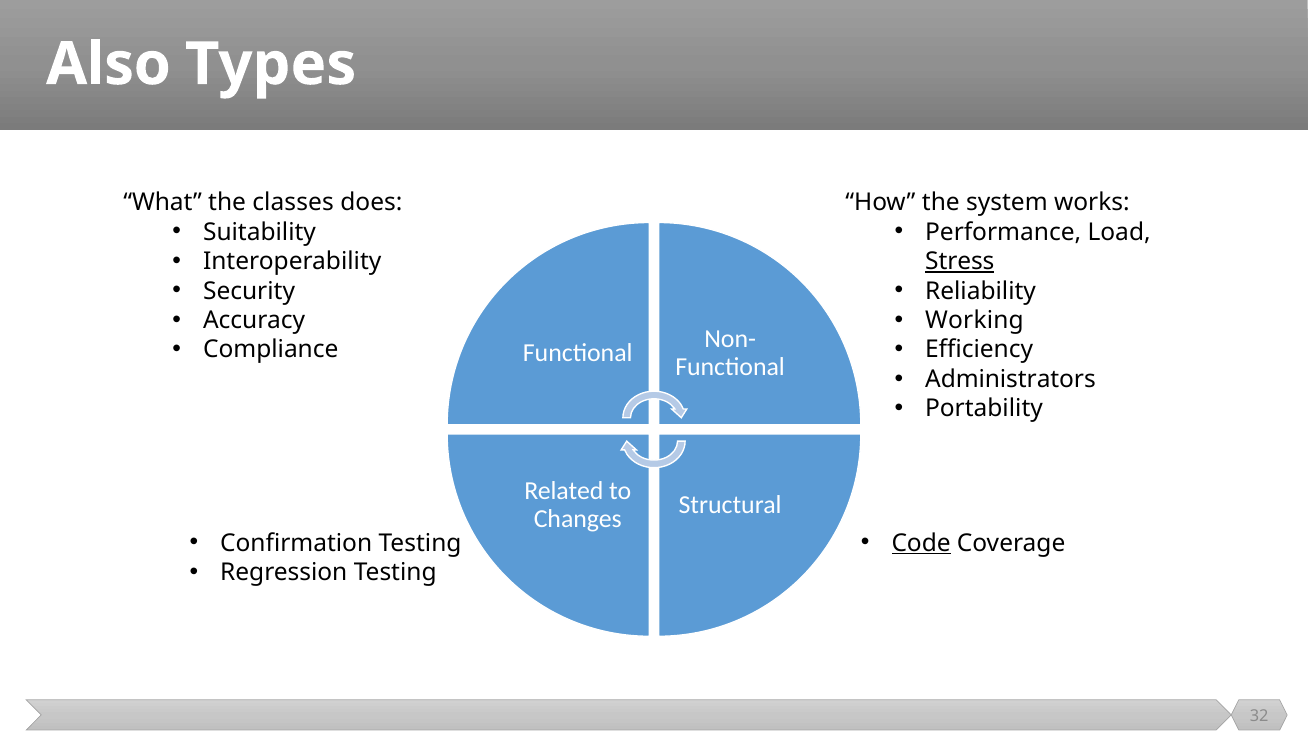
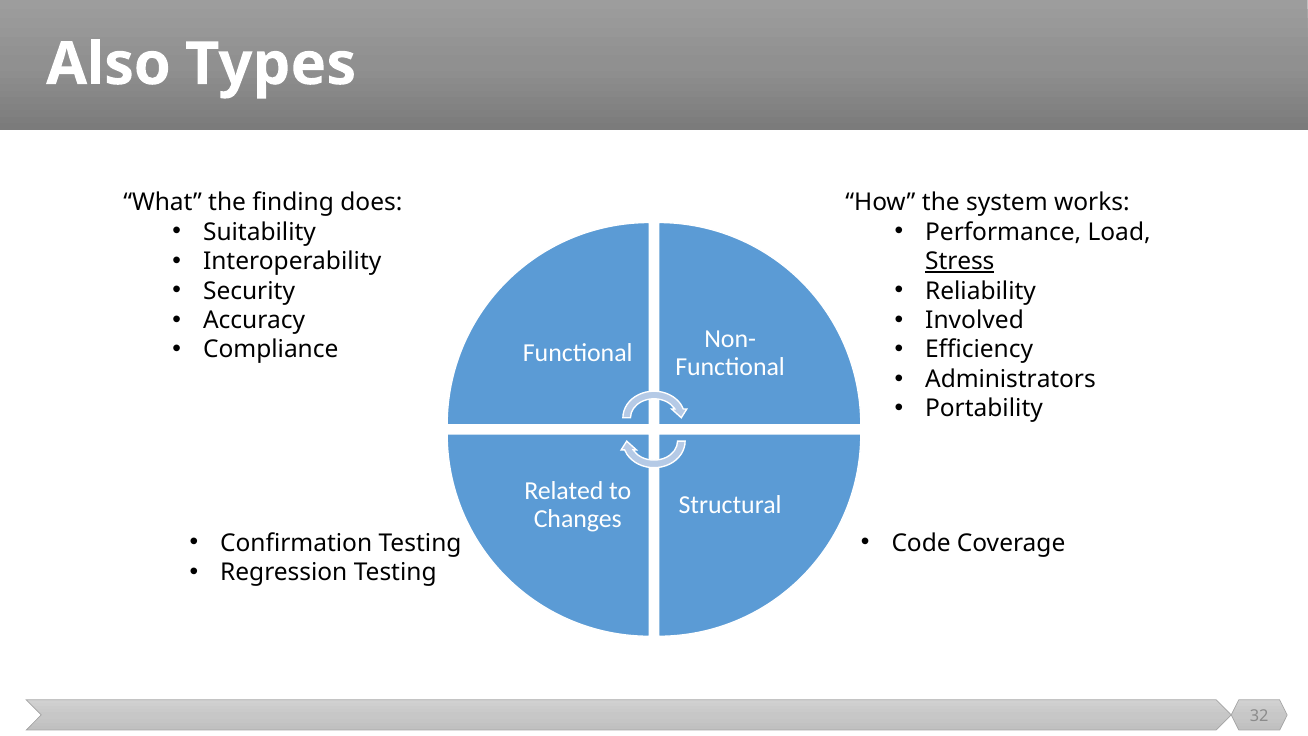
classes: classes -> finding
Working: Working -> Involved
Code underline: present -> none
